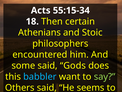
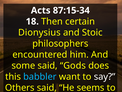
55:15-34: 55:15-34 -> 87:15-34
Athenians: Athenians -> Dionysius
say colour: light green -> white
